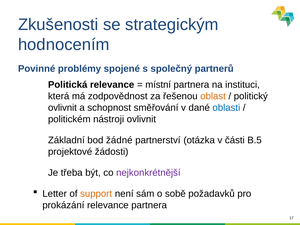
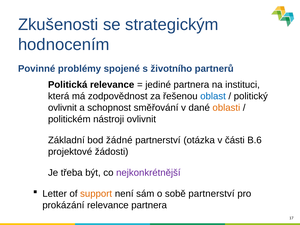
společný: společný -> životního
místní: místní -> jediné
oblast colour: orange -> blue
oblasti colour: blue -> orange
B.5: B.5 -> B.6
sobě požadavků: požadavků -> partnerství
